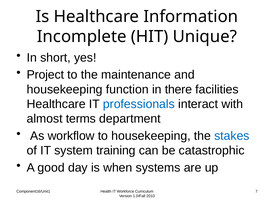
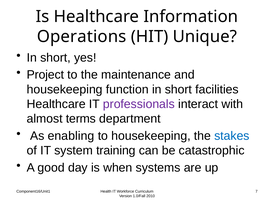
Incomplete: Incomplete -> Operations
function in there: there -> short
professionals colour: blue -> purple
workflow: workflow -> enabling
